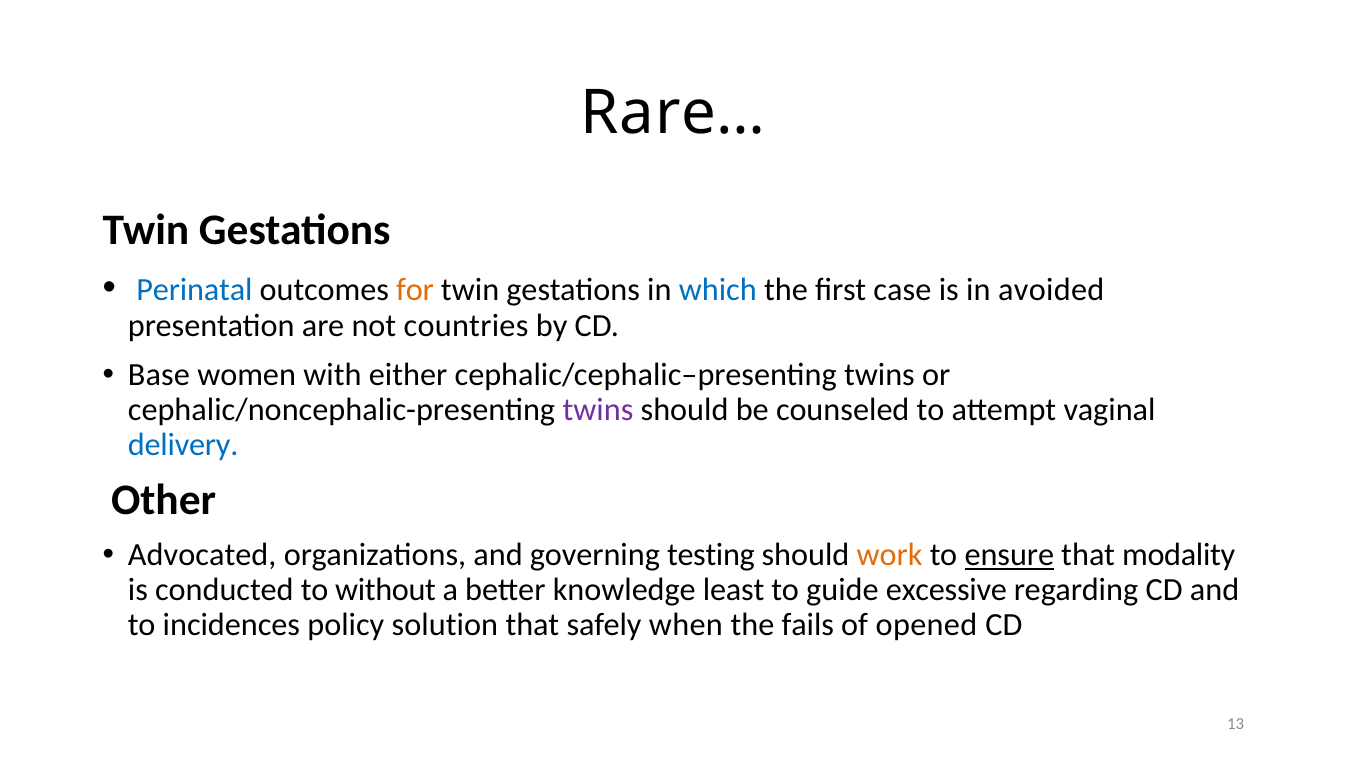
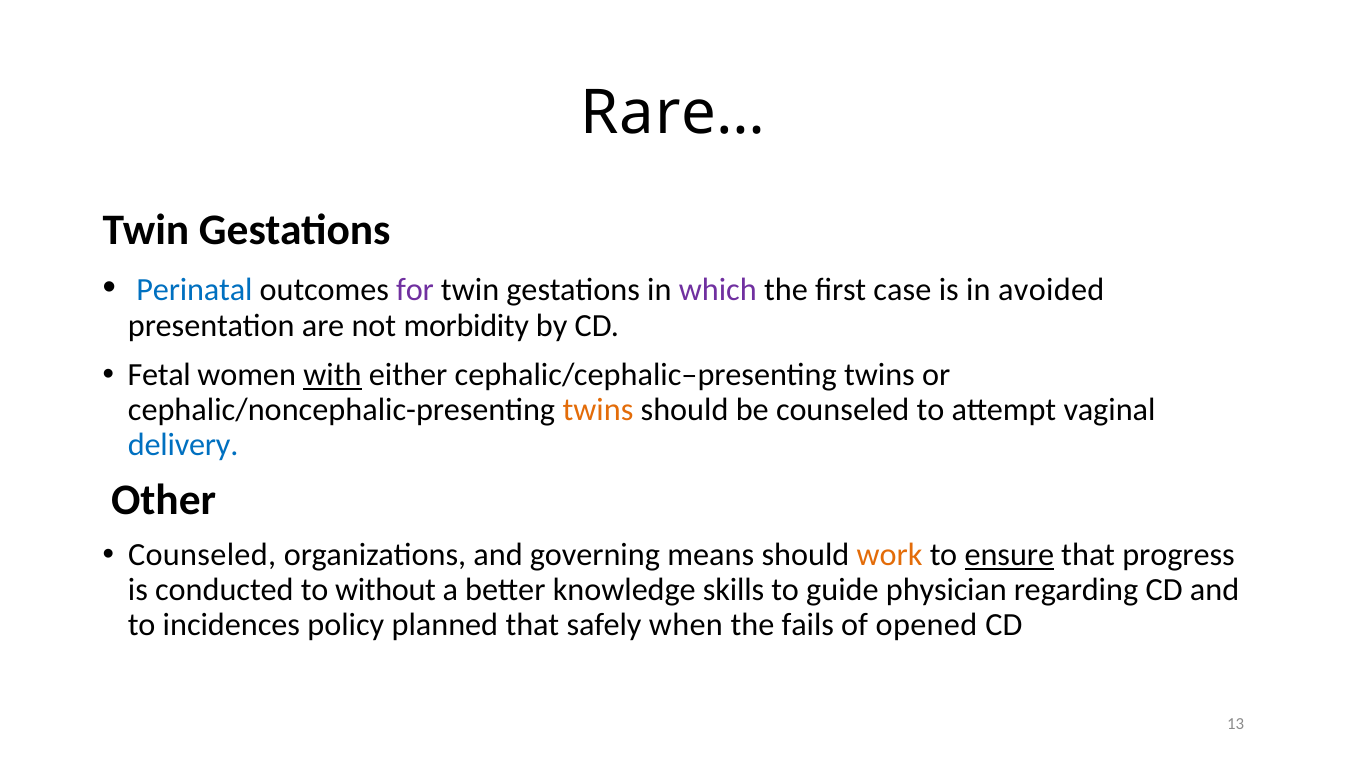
for colour: orange -> purple
which colour: blue -> purple
countries: countries -> morbidity
Base: Base -> Fetal
with underline: none -> present
twins at (598, 410) colour: purple -> orange
Advocated at (202, 554): Advocated -> Counseled
testing: testing -> means
modality: modality -> progress
least: least -> skills
excessive: excessive -> physician
solution: solution -> planned
